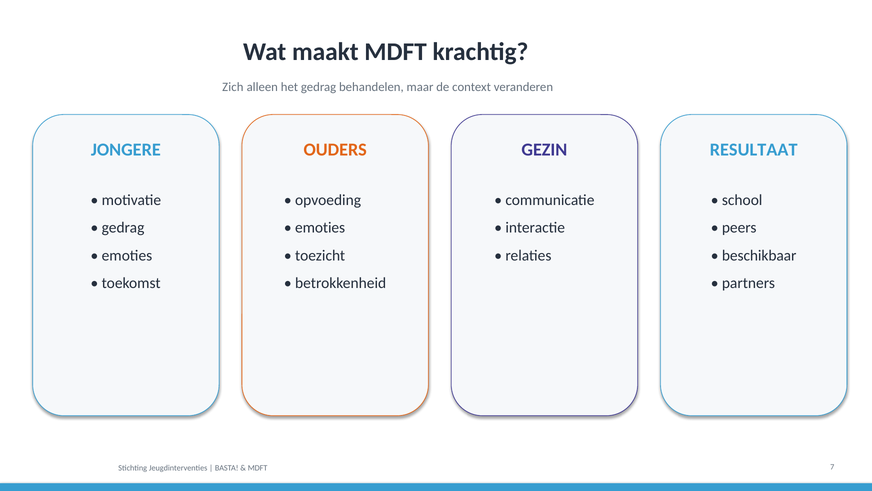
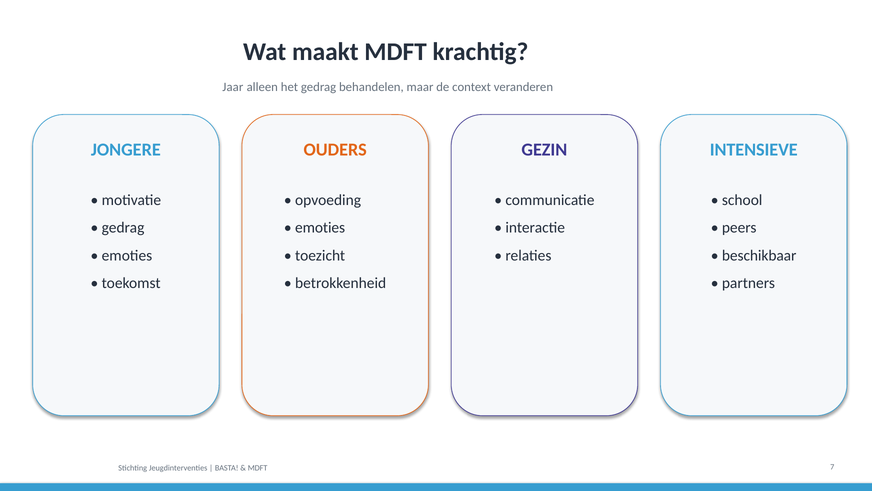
Zich: Zich -> Jaar
RESULTAAT: RESULTAAT -> INTENSIEVE
